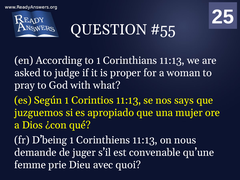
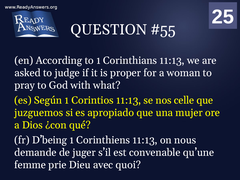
says: says -> celle
